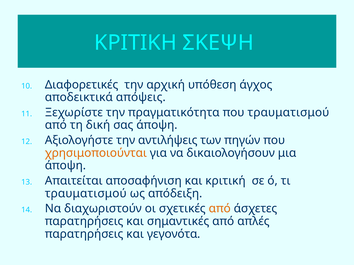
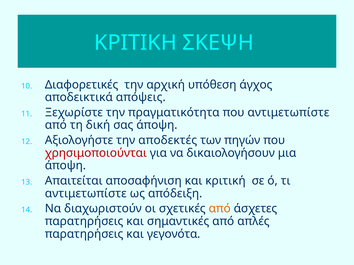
που τραυματισμού: τραυματισμού -> αντιμετωπίστε
αντιλήψεις: αντιλήψεις -> αποδεκτές
χρησιμοποιούνται colour: orange -> red
τραυματισμού at (86, 194): τραυματισμού -> αντιμετωπίστε
